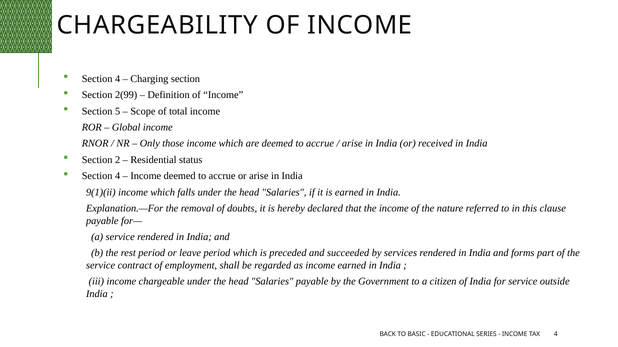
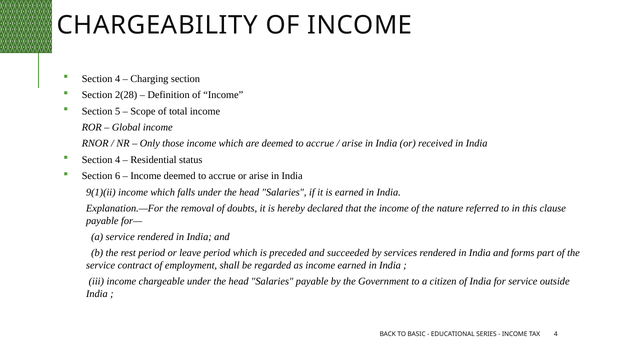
2(99: 2(99 -> 2(28
2 at (118, 160): 2 -> 4
4 at (118, 176): 4 -> 6
